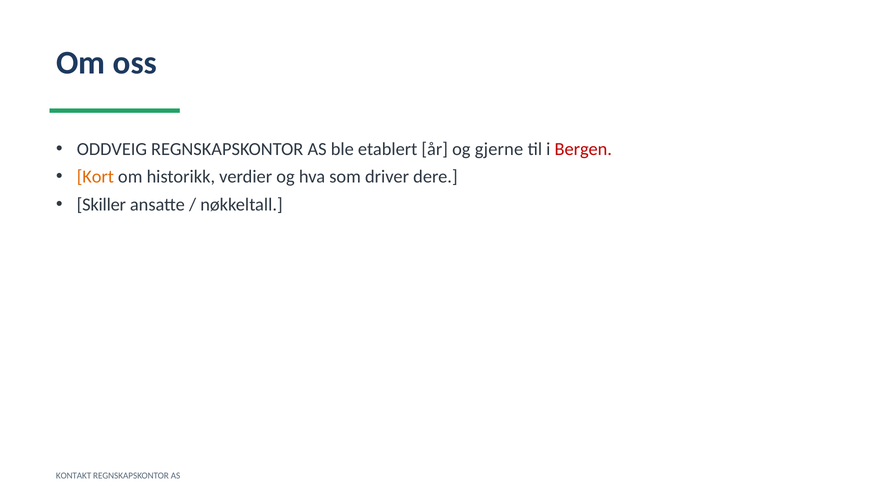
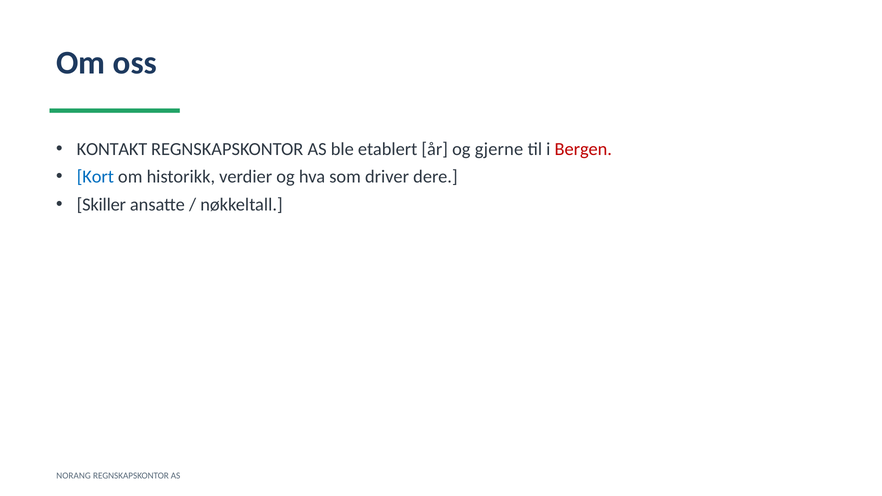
ODDVEIG: ODDVEIG -> KONTAKT
Kort colour: orange -> blue
KONTAKT: KONTAKT -> NORANG
